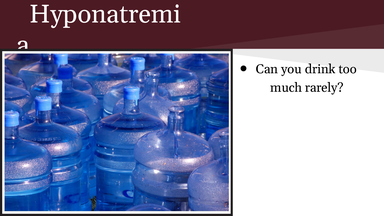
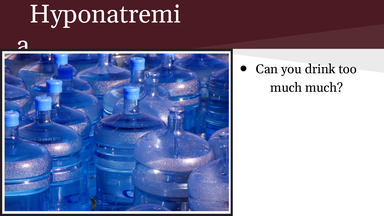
much rarely: rarely -> much
